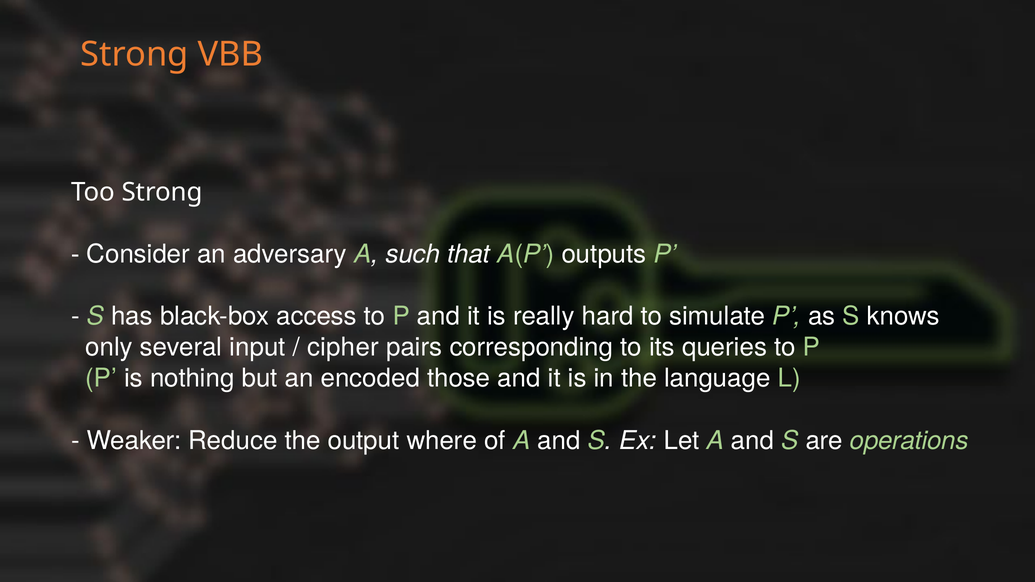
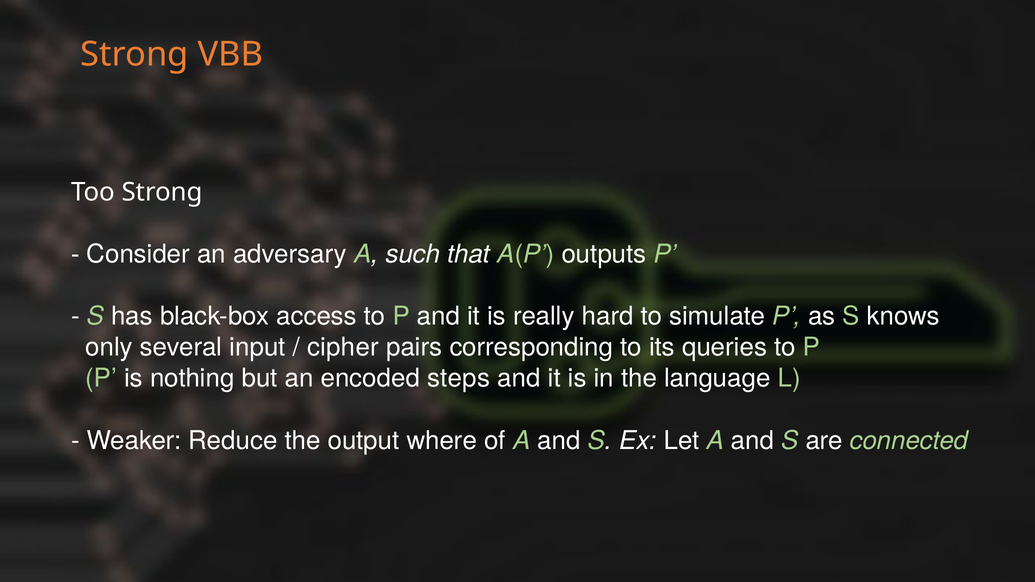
those: those -> steps
operations: operations -> connected
